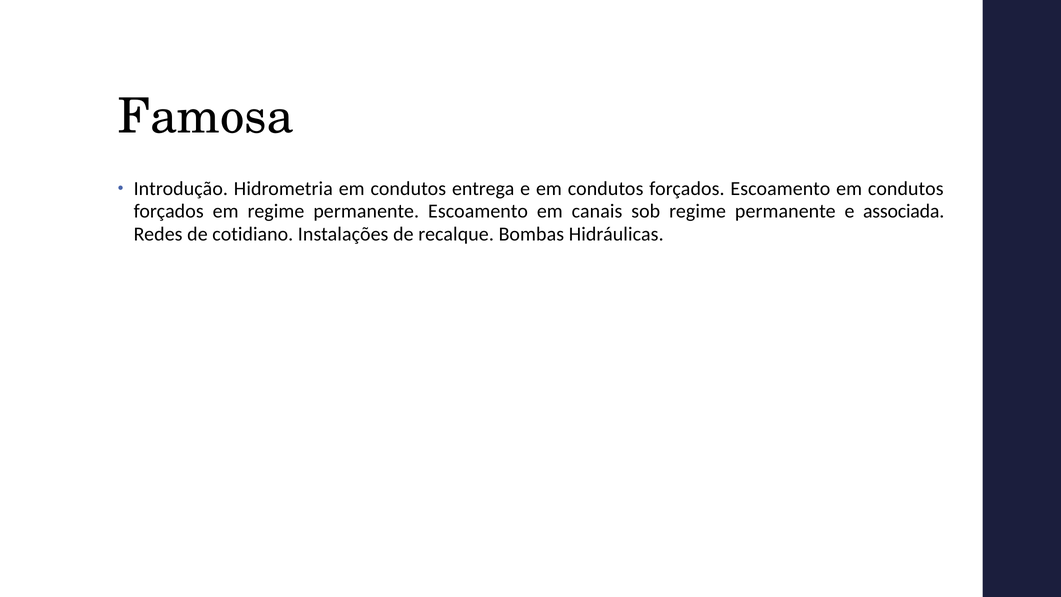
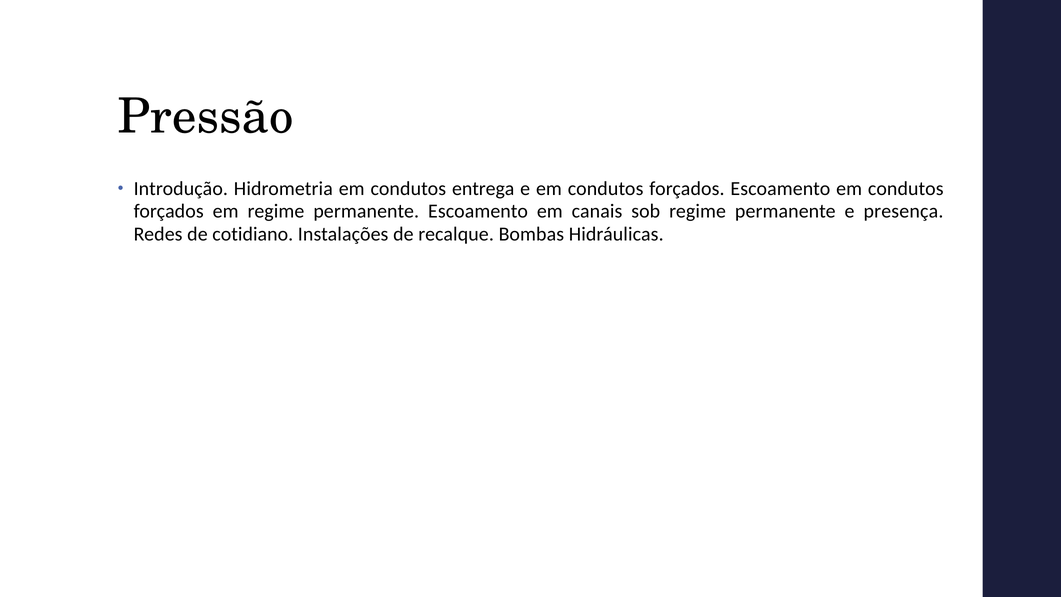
Famosa: Famosa -> Pressão
associada: associada -> presença
